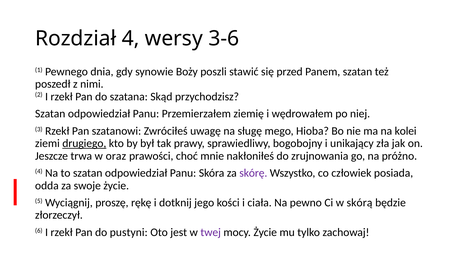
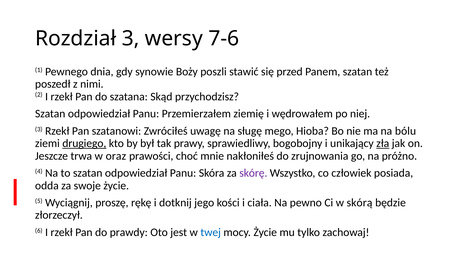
Rozdział 4: 4 -> 3
3-6: 3-6 -> 7-6
kolei: kolei -> bólu
zła underline: none -> present
pustyni: pustyni -> prawdy
twej colour: purple -> blue
